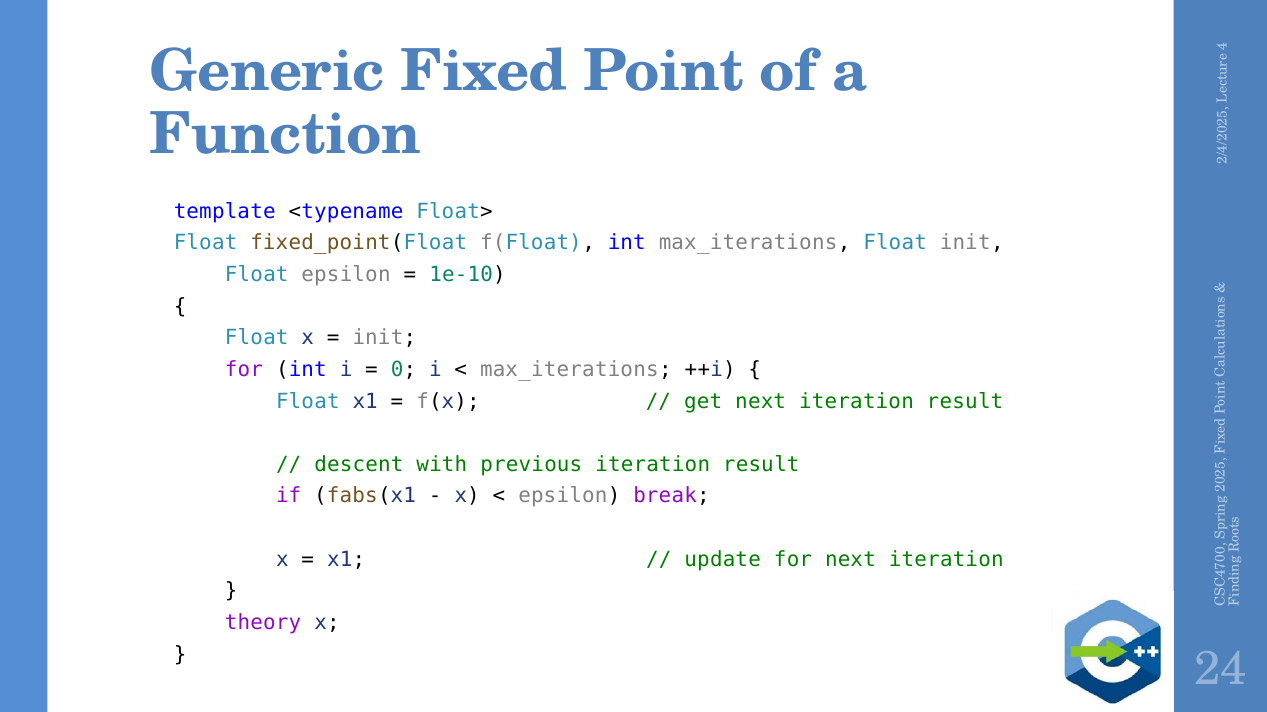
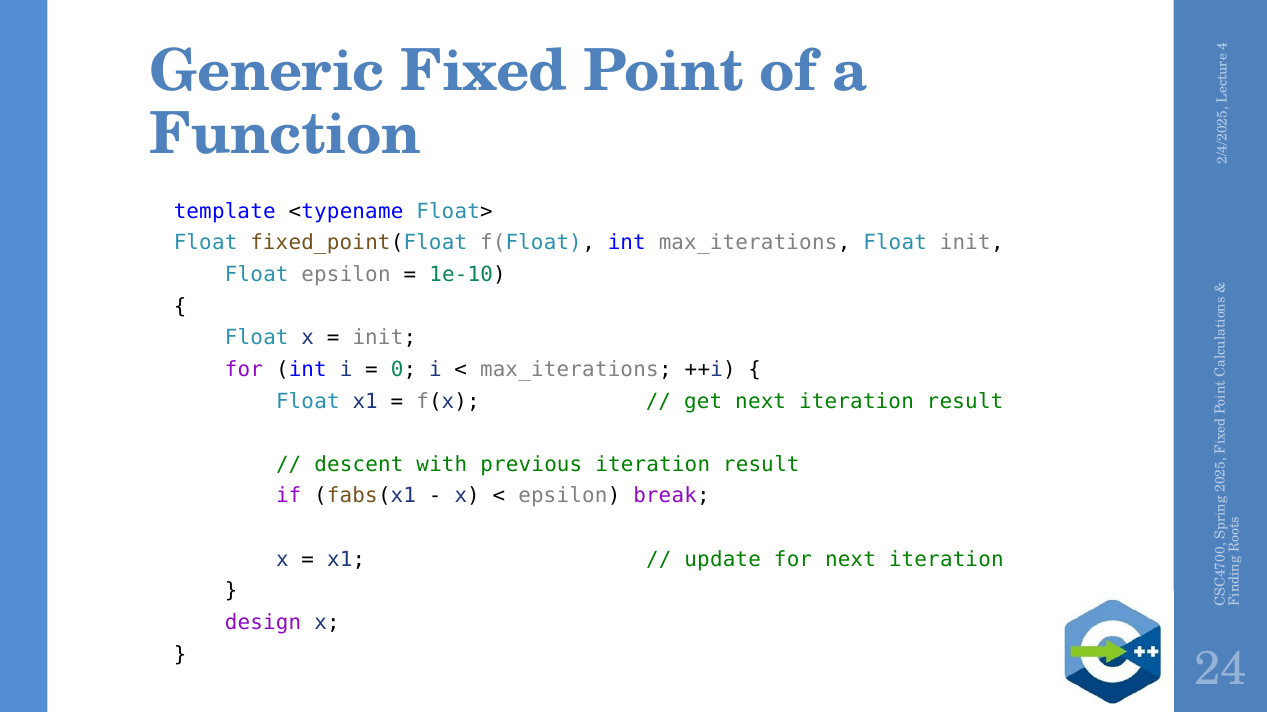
theory: theory -> design
